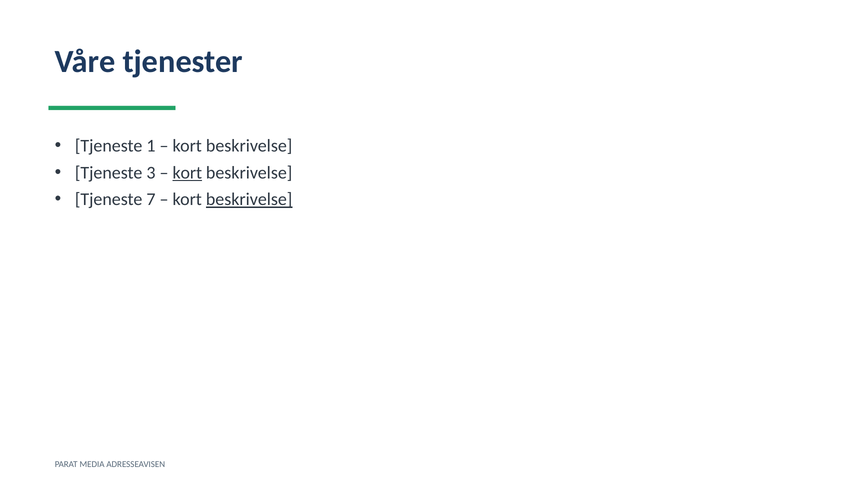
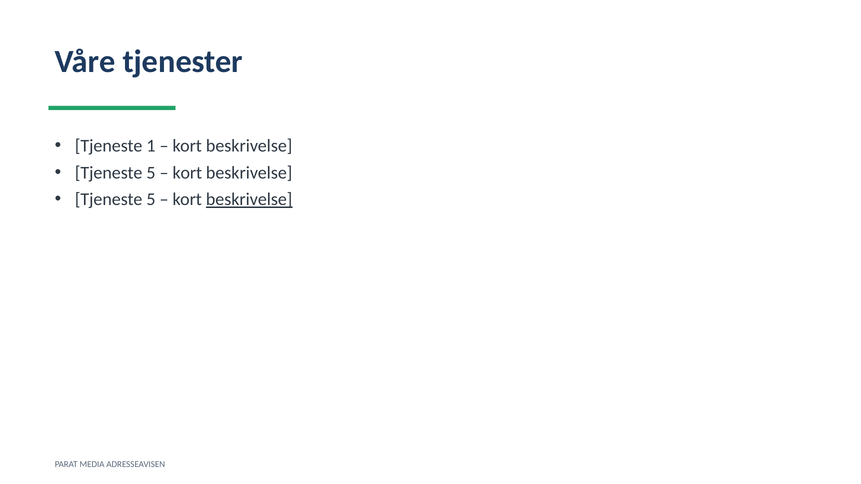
3 at (151, 173): 3 -> 5
kort at (187, 173) underline: present -> none
7 at (151, 200): 7 -> 5
